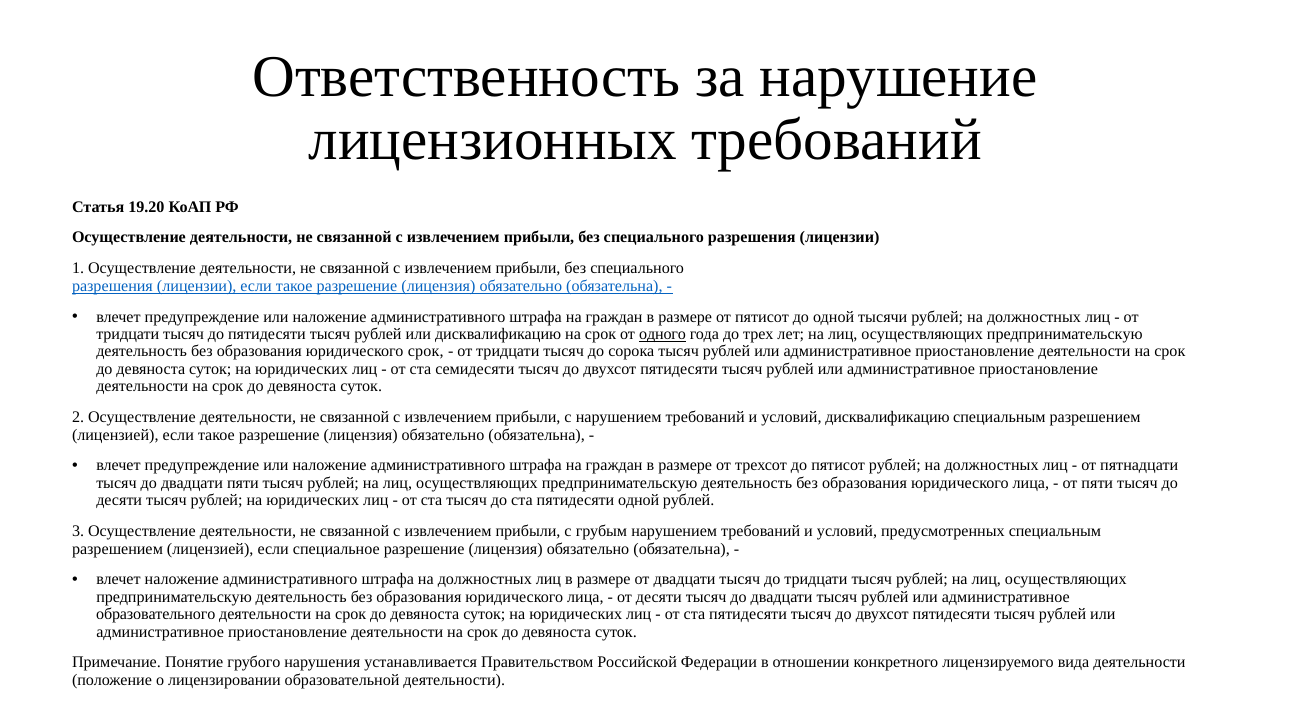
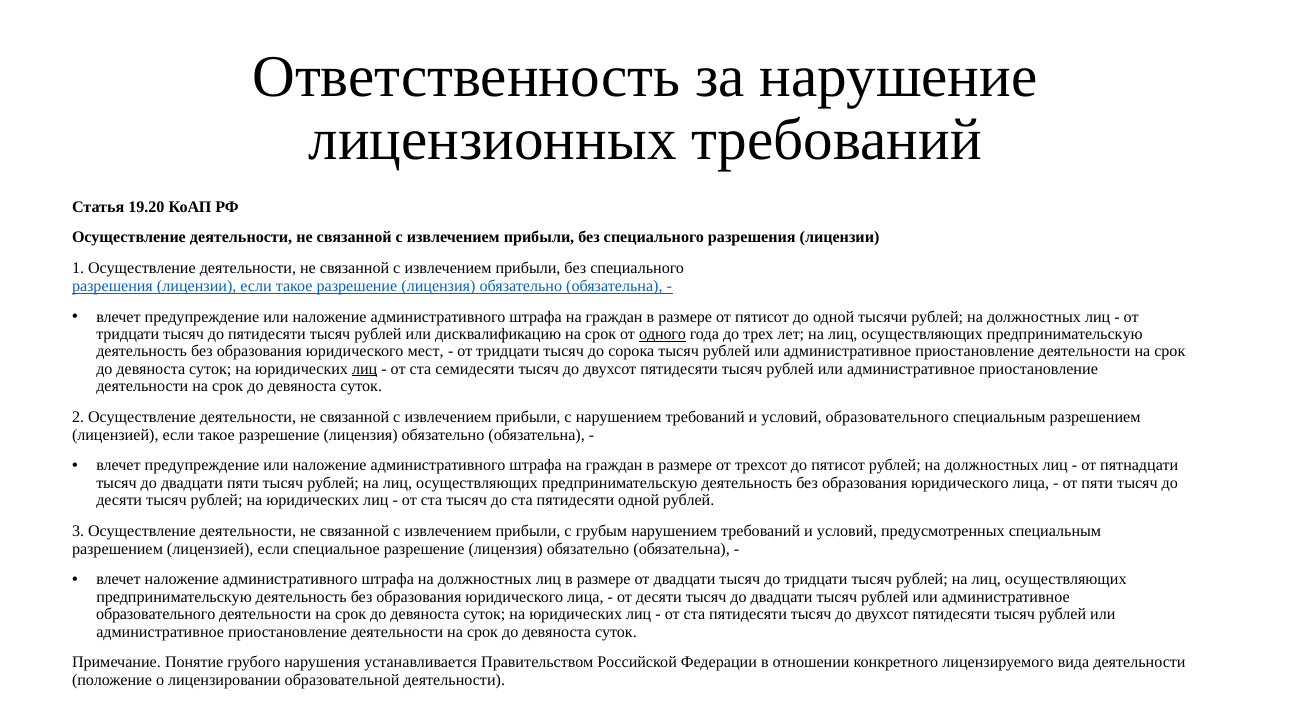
юридического срок: срок -> мест
лиц at (365, 369) underline: none -> present
условий дисквалификацию: дисквалификацию -> образовательного
